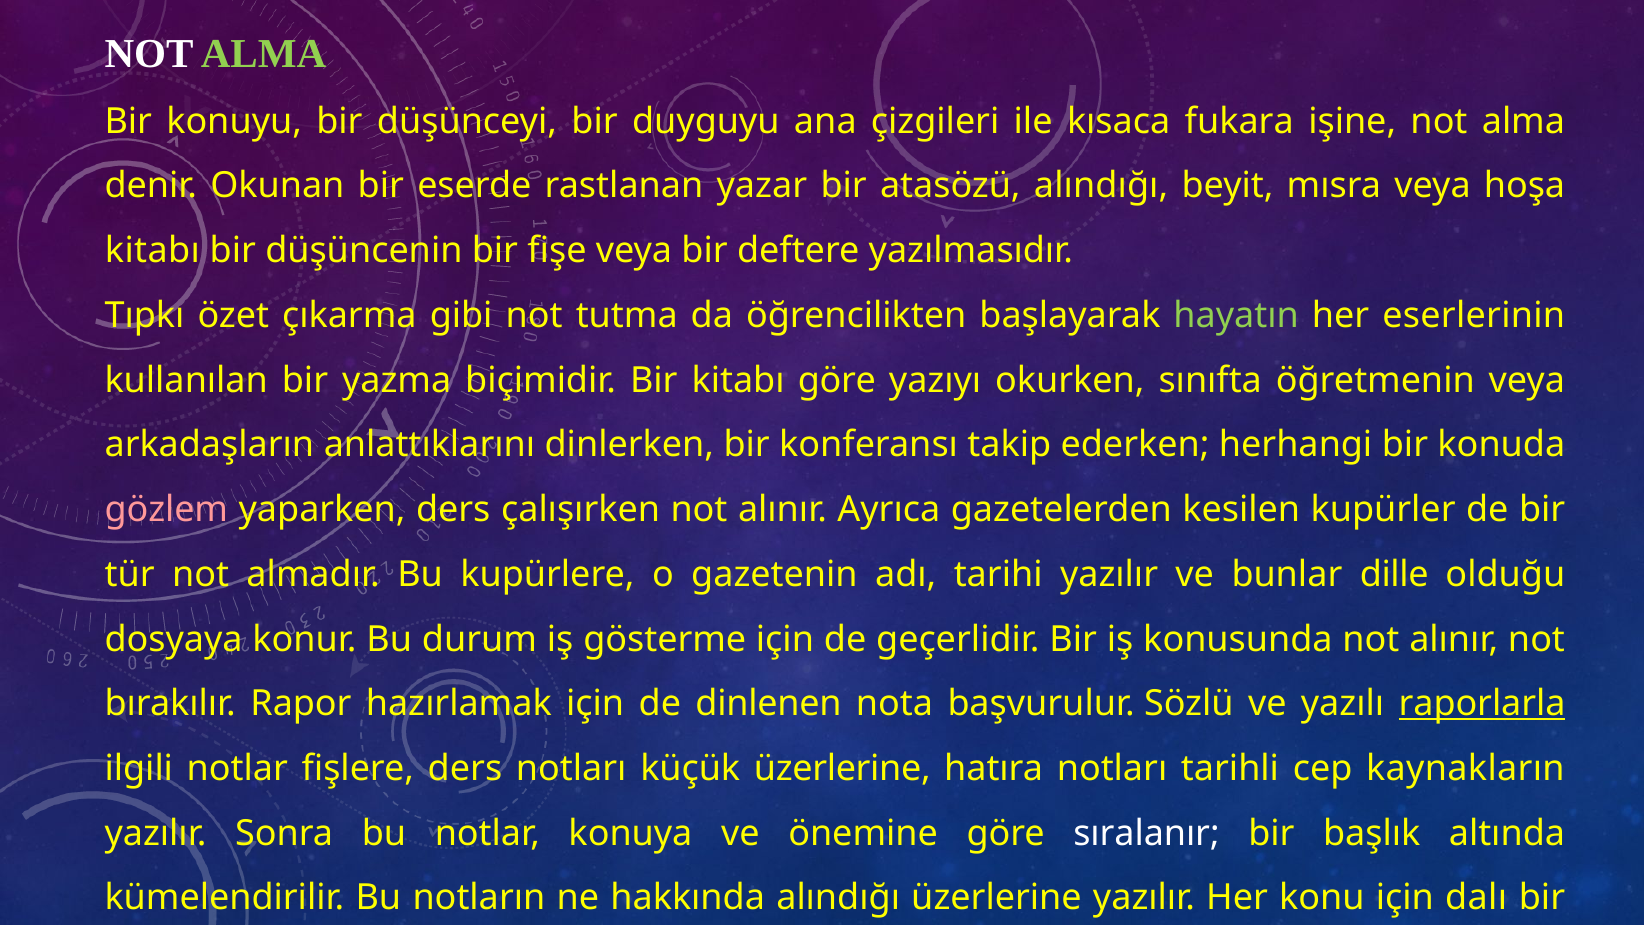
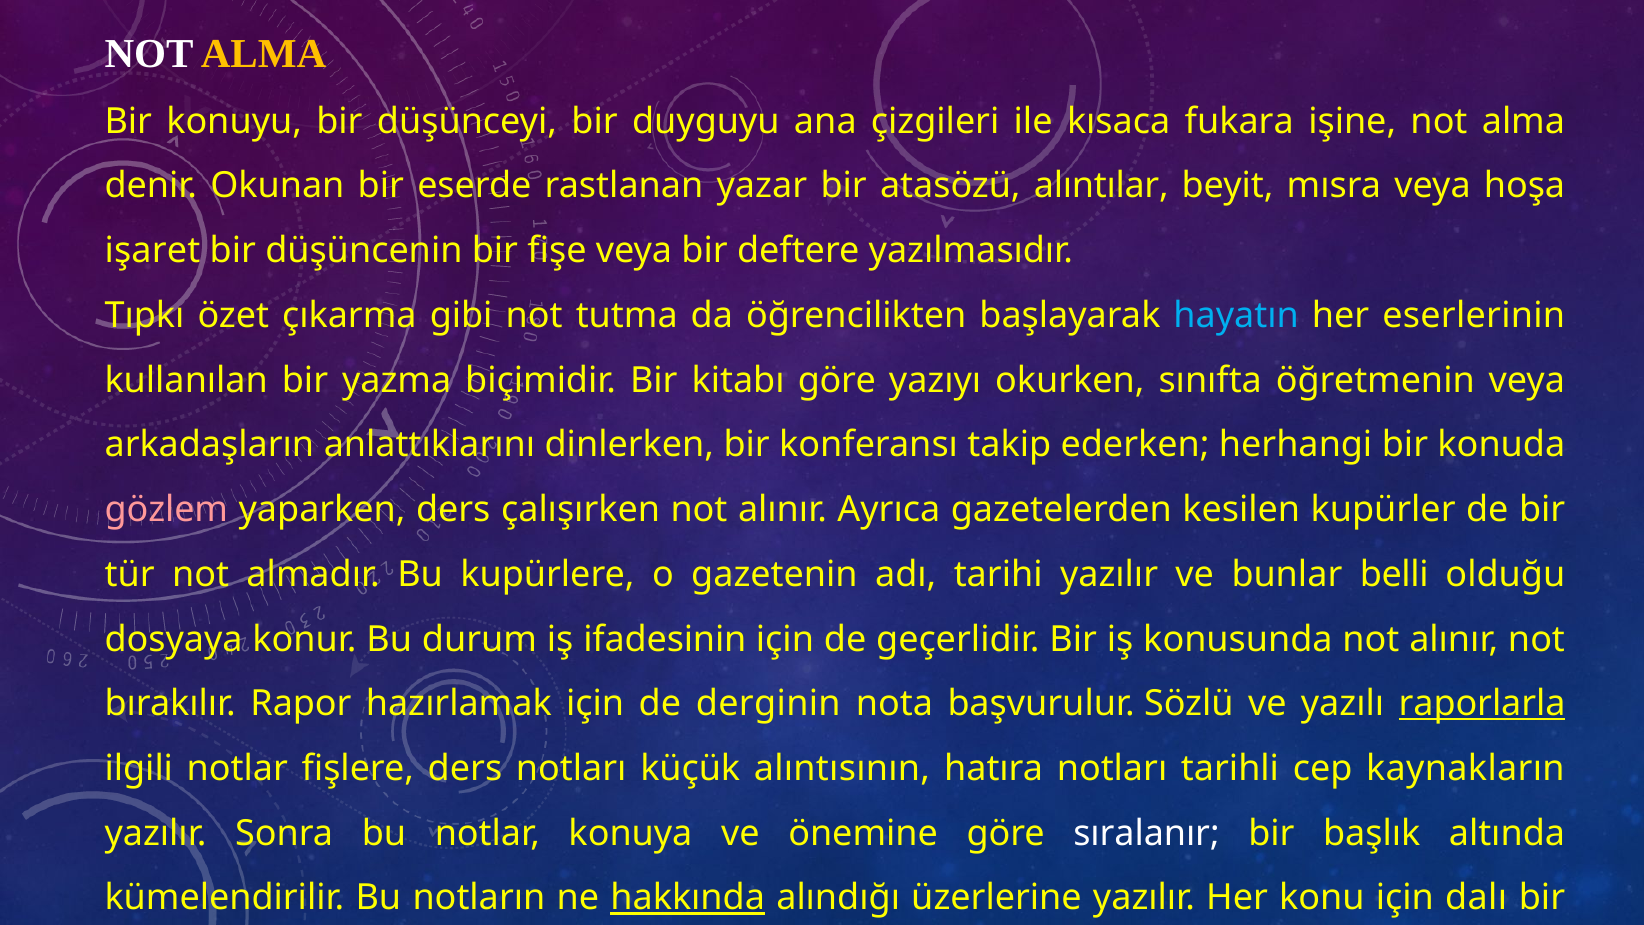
ALMA at (264, 54) colour: light green -> yellow
atasözü alındığı: alındığı -> alıntılar
kitabı at (152, 251): kitabı -> işaret
hayatın colour: light green -> light blue
dille: dille -> belli
gösterme: gösterme -> ifadesinin
dinlenen: dinlenen -> derginin
küçük üzerlerine: üzerlerine -> alıntısının
hakkında underline: none -> present
